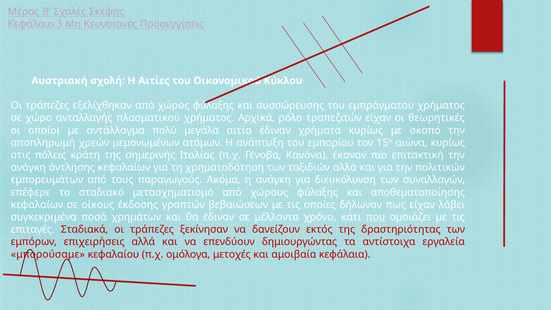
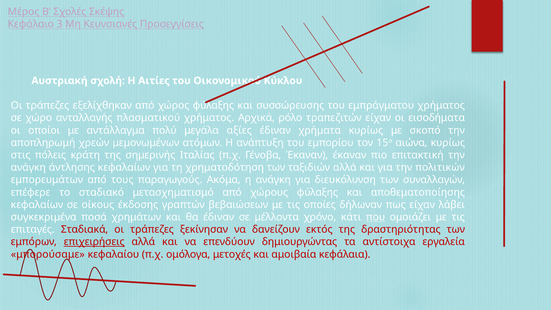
θεωρητικές: θεωρητικές -> εισοδήματα
αιτία: αιτία -> αξίες
Γένοβα Κανόνα: Κανόνα -> Έκαναν
επιχειρήσεις underline: none -> present
